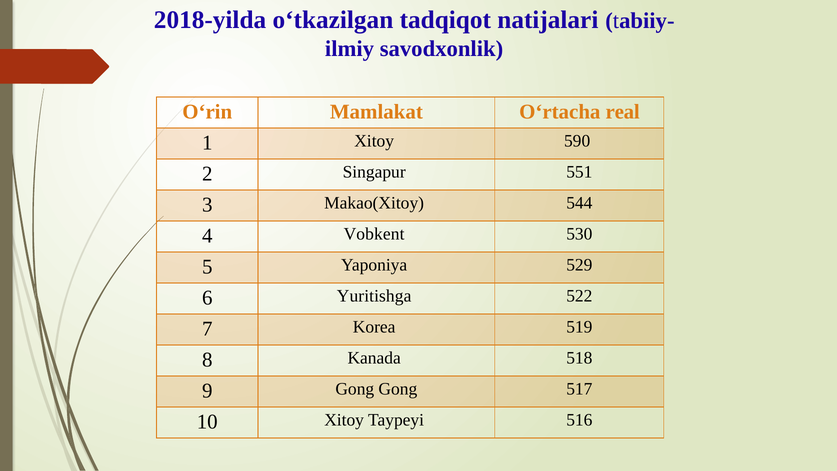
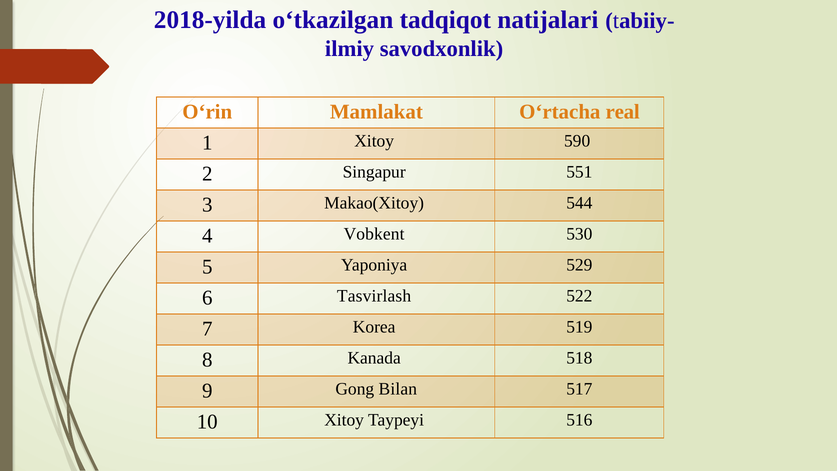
Yuritishga: Yuritishga -> Tasvirlash
Gong Gong: Gong -> Bilan
